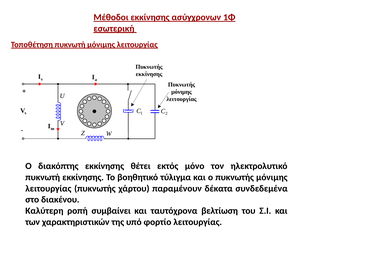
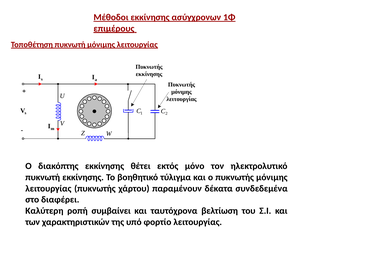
εσωτερική: εσωτερική -> επιμέρους
διακένου: διακένου -> διαφέρει
